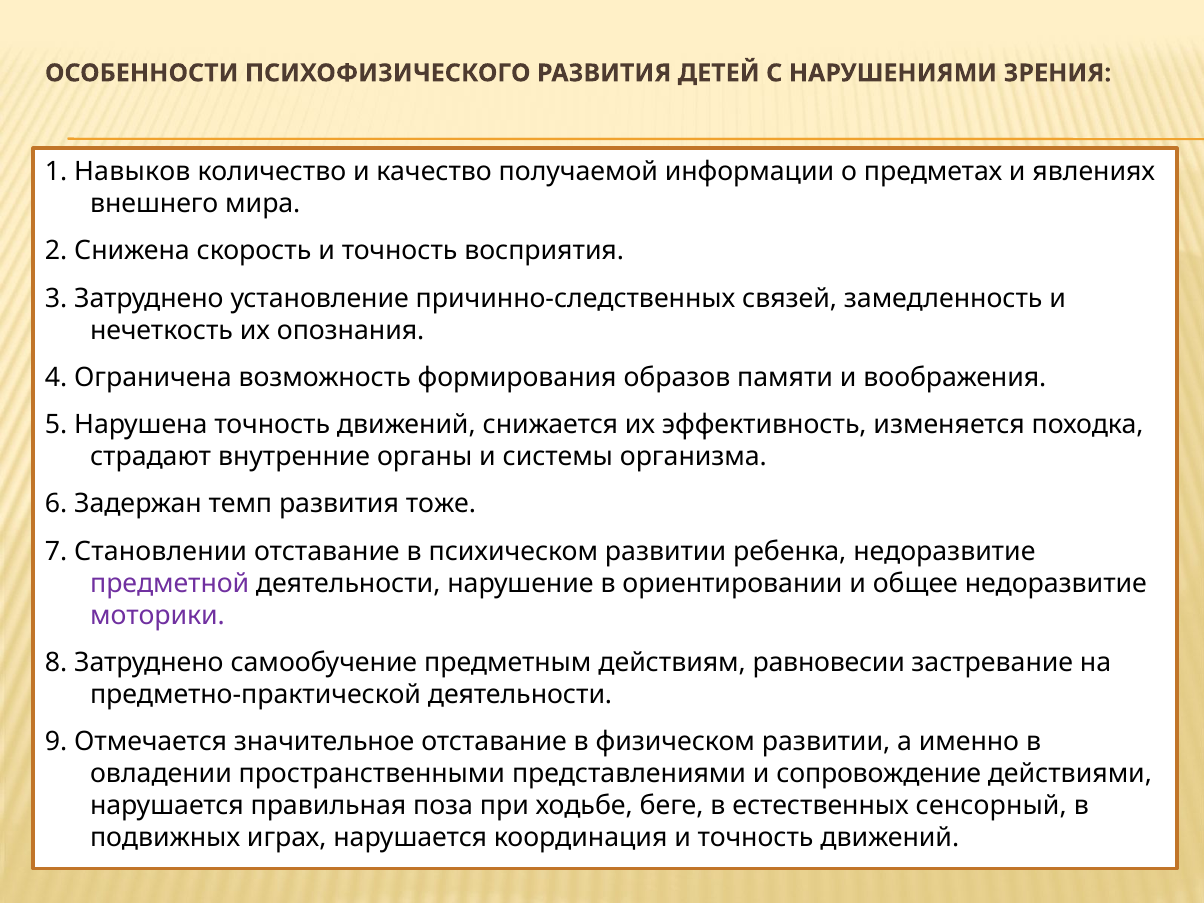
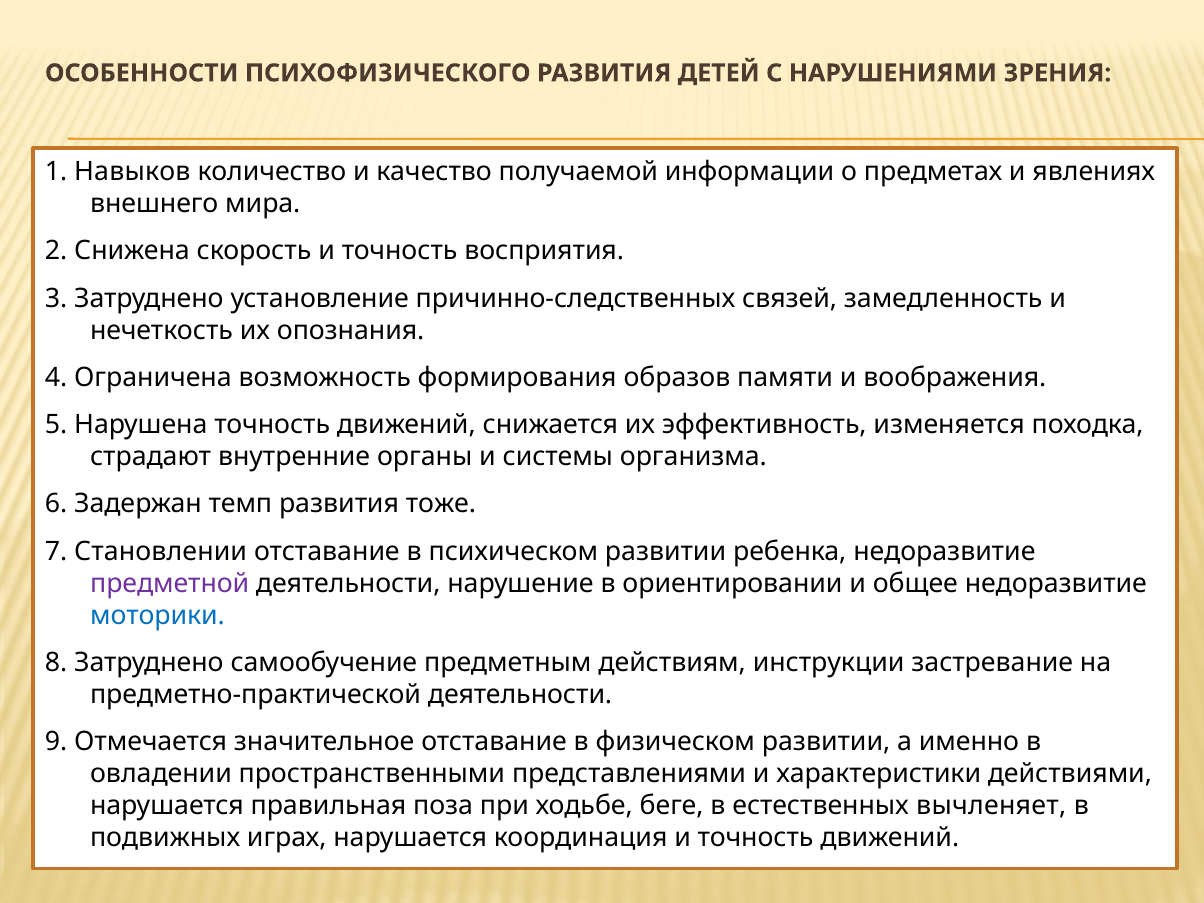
моторики colour: purple -> blue
равновесии: равновесии -> инструкции
сопровождение: сопровождение -> характеристики
сенсорный: сенсорный -> вычленяет
